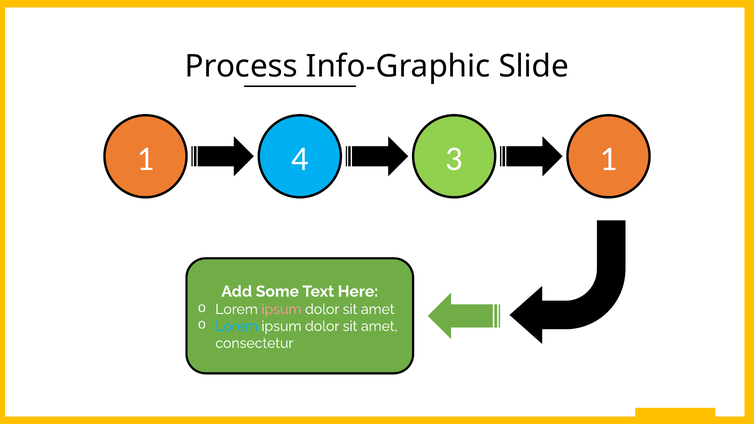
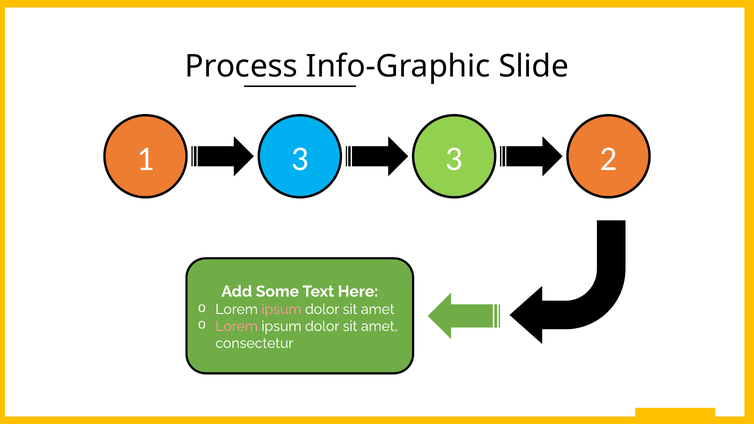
1 4: 4 -> 3
3 1: 1 -> 2
Lorem at (237, 326) colour: light blue -> pink
